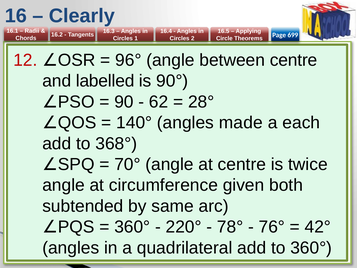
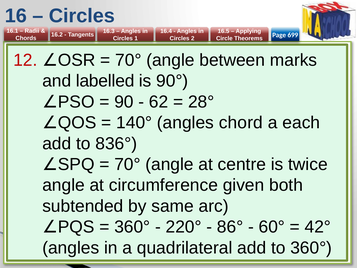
Clearly at (82, 16): Clearly -> Circles
96° at (128, 60): 96° -> 70°
between centre: centre -> marks
made: made -> chord
368°: 368° -> 836°
78°: 78° -> 86°
76°: 76° -> 60°
